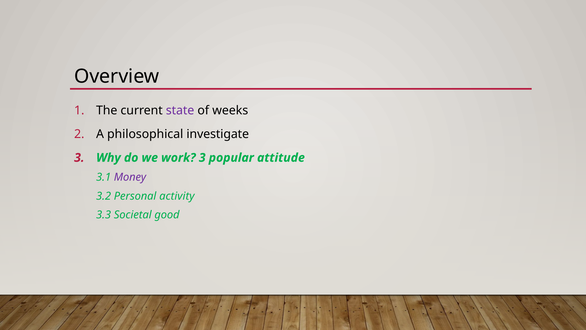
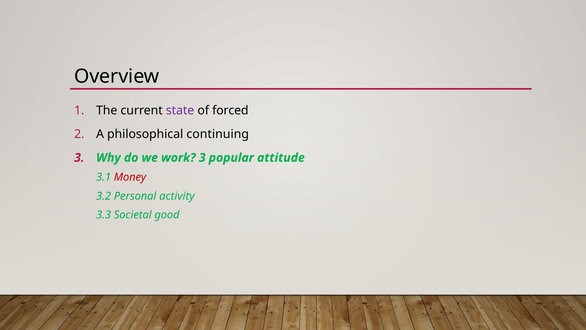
weeks: weeks -> forced
investigate: investigate -> continuing
Money colour: purple -> red
